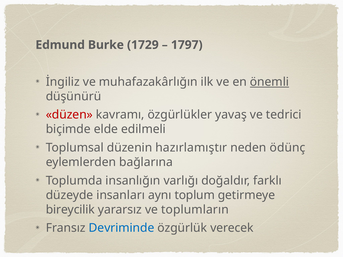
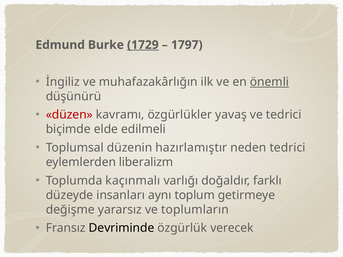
1729 underline: none -> present
neden ödünç: ödünç -> tedrici
bağlarına: bağlarına -> liberalizm
insanlığın: insanlığın -> kaçınmalı
bireycilik: bireycilik -> değişme
Devriminde colour: blue -> black
